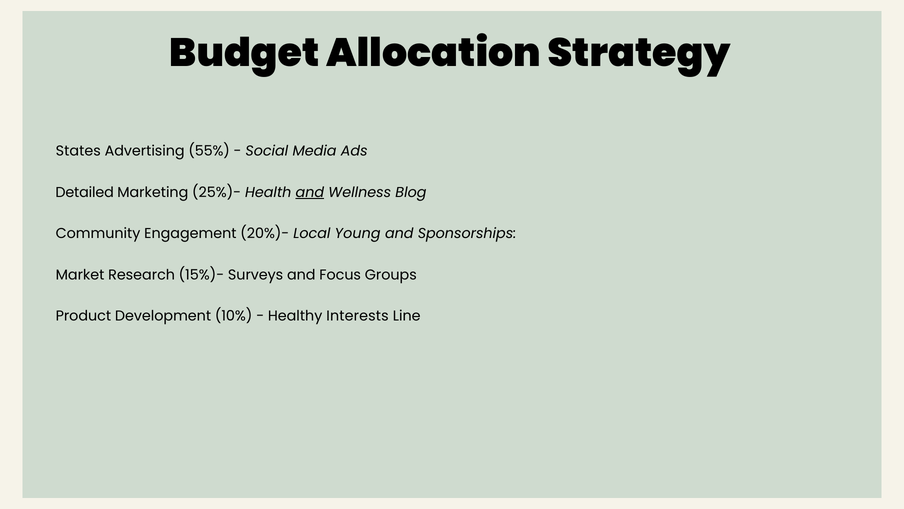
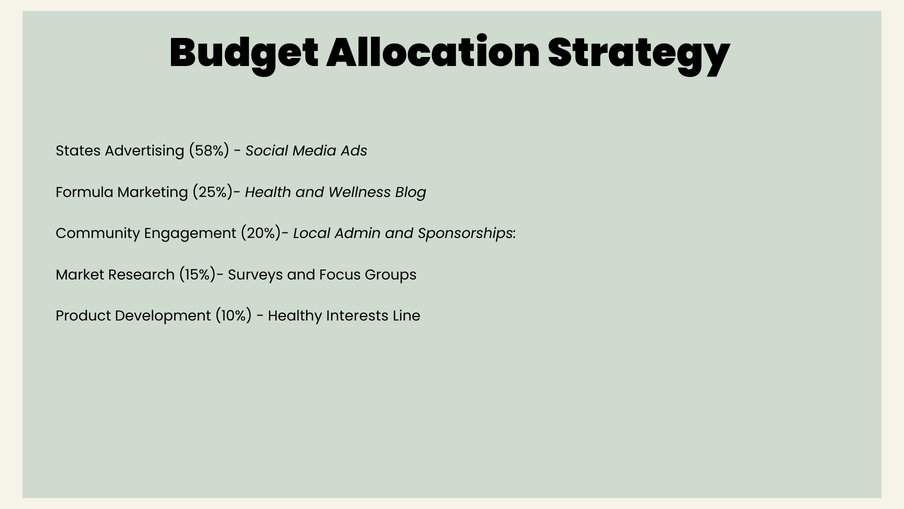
55%: 55% -> 58%
Detailed: Detailed -> Formula
and at (310, 192) underline: present -> none
Young: Young -> Admin
